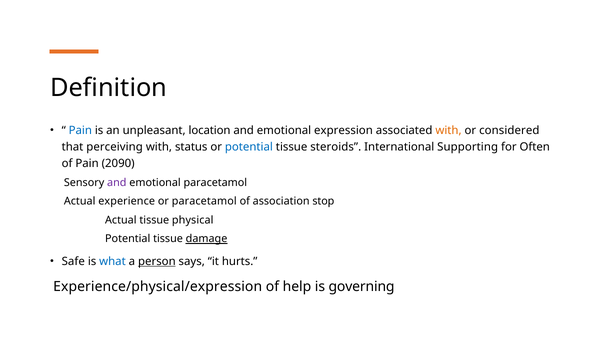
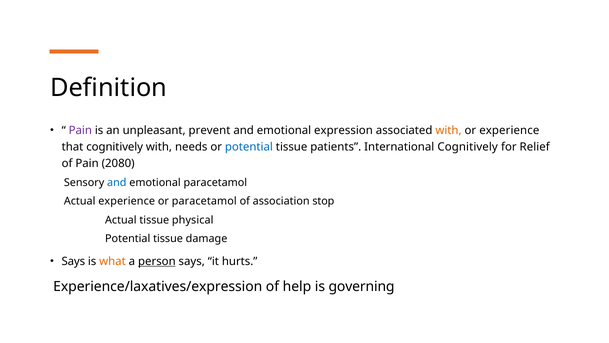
Pain at (80, 131) colour: blue -> purple
location: location -> prevent
or considered: considered -> experience
that perceiving: perceiving -> cognitively
status: status -> needs
steroids: steroids -> patients
International Supporting: Supporting -> Cognitively
Often: Often -> Relief
2090: 2090 -> 2080
and at (117, 182) colour: purple -> blue
damage underline: present -> none
Safe at (73, 261): Safe -> Says
what colour: blue -> orange
Experience/physical/expression: Experience/physical/expression -> Experience/laxatives/expression
